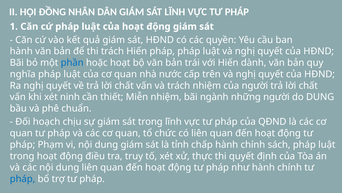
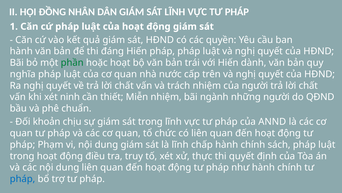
thi trách: trách -> đáng
phần colour: blue -> green
DUNG: DUNG -> QĐND
hoạch: hoạch -> khoản
QĐND: QĐND -> ANND
là tỉnh: tỉnh -> lĩnh
